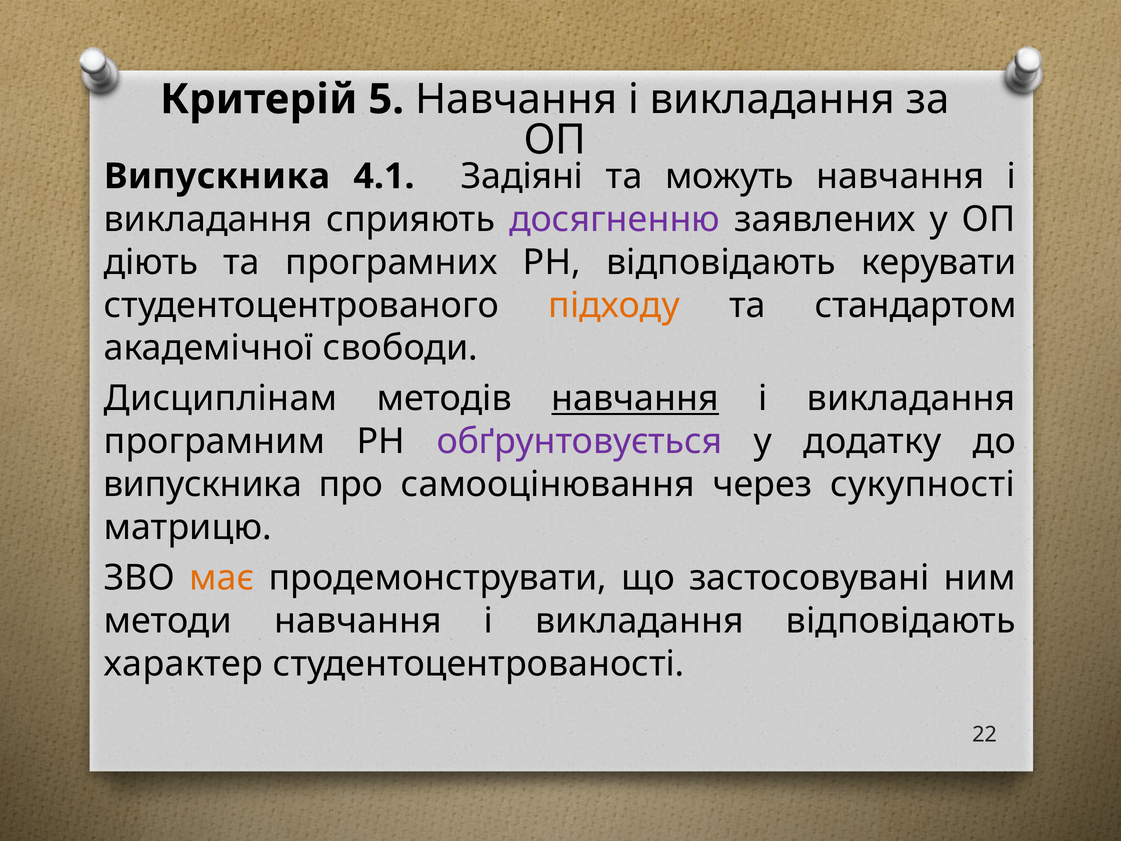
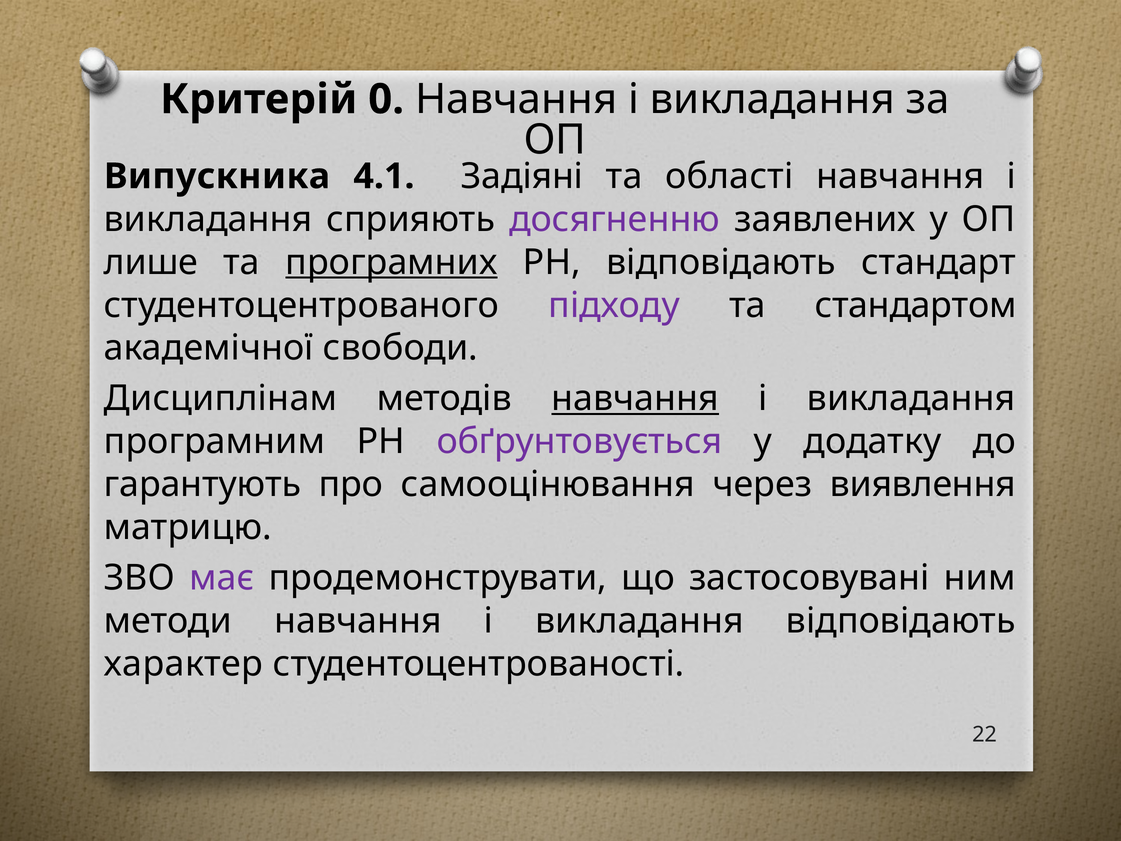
5: 5 -> 0
можуть: можуть -> області
діють: діють -> лише
програмних underline: none -> present
керувати: керувати -> стандарт
підходу colour: orange -> purple
випускника at (203, 484): випускника -> гарантують
сукупності: сукупності -> виявлення
має colour: orange -> purple
